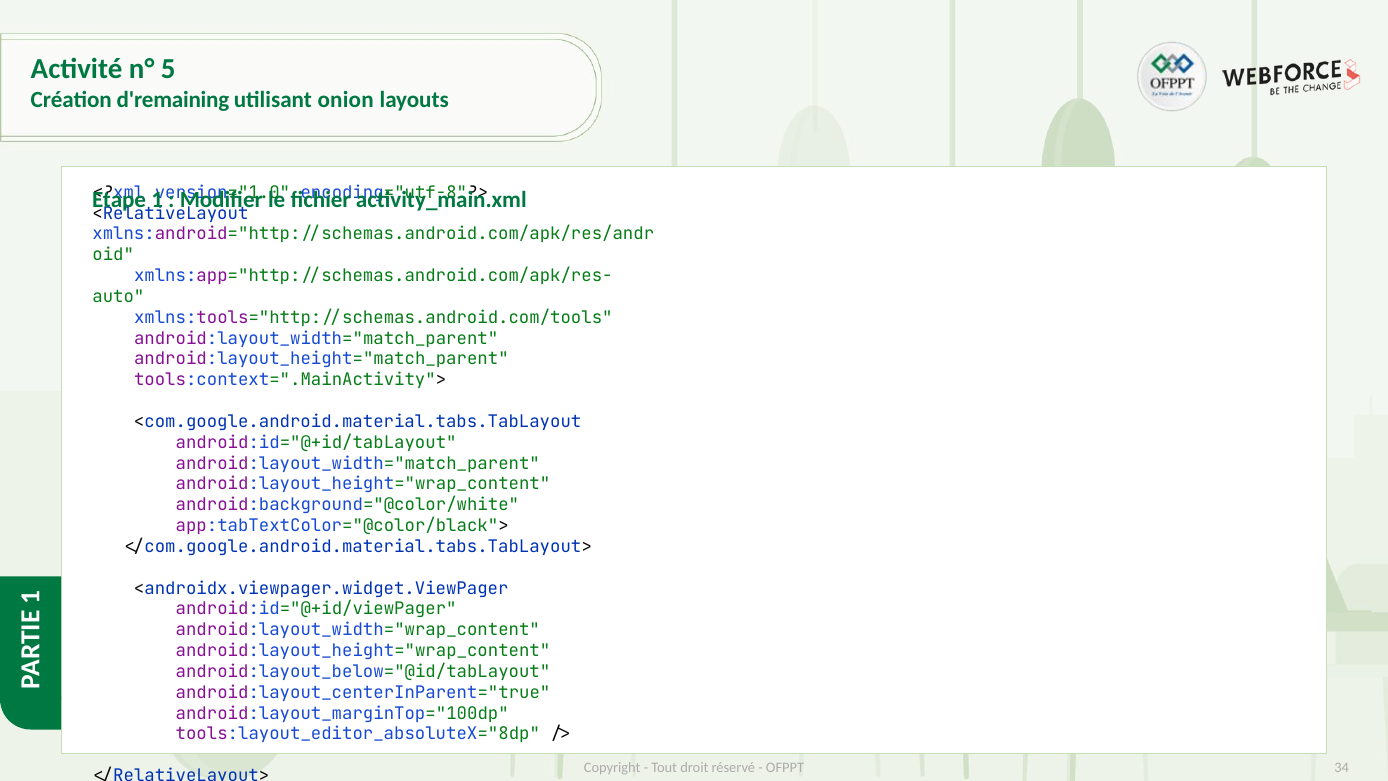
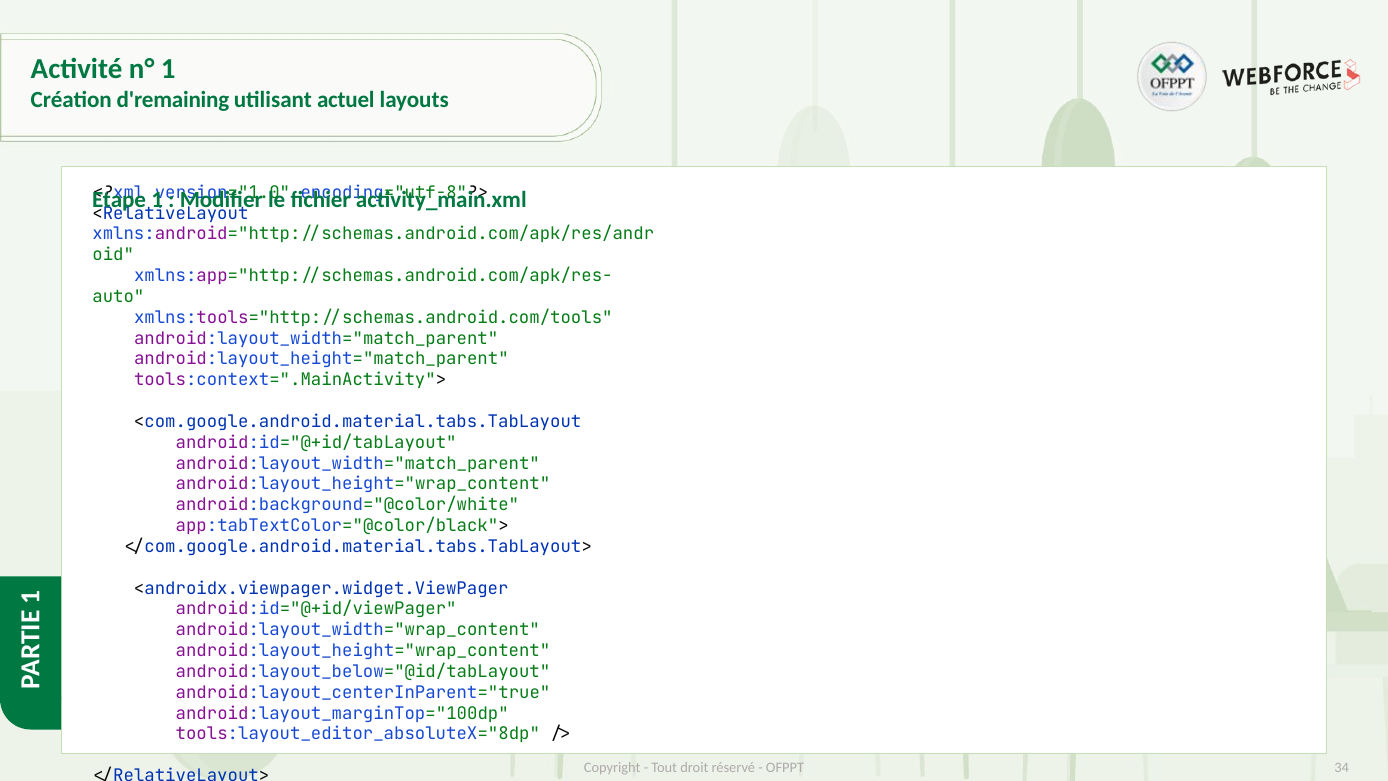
n° 5: 5 -> 1
onion: onion -> actuel
